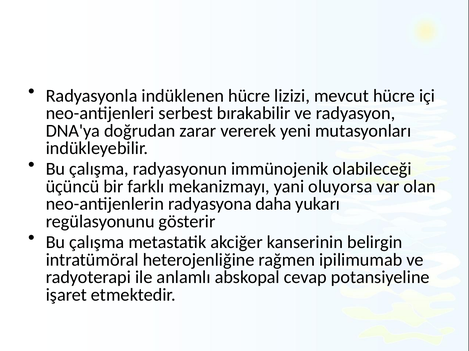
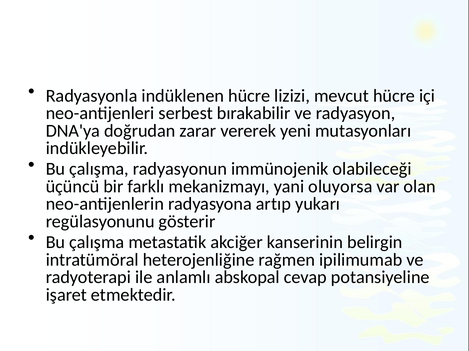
daha: daha -> artıp
